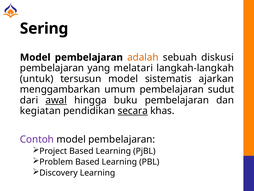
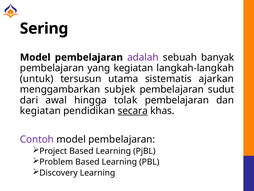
adalah colour: orange -> purple
diskusi: diskusi -> banyak
yang melatari: melatari -> kegiatan
tersusun model: model -> utama
umum: umum -> subjek
awal underline: present -> none
buku: buku -> tolak
